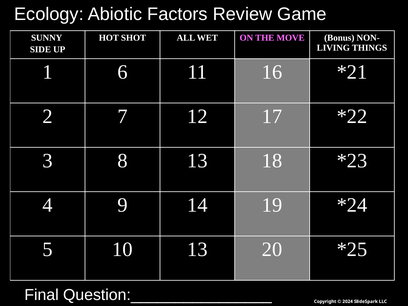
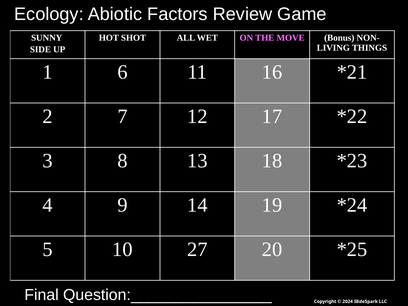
10 13: 13 -> 27
